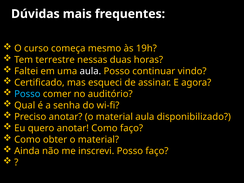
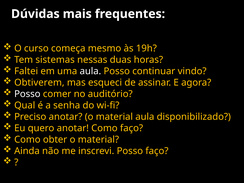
terrestre: terrestre -> sistemas
Certificado: Certificado -> Obtiverem
Posso at (27, 94) colour: light blue -> white
